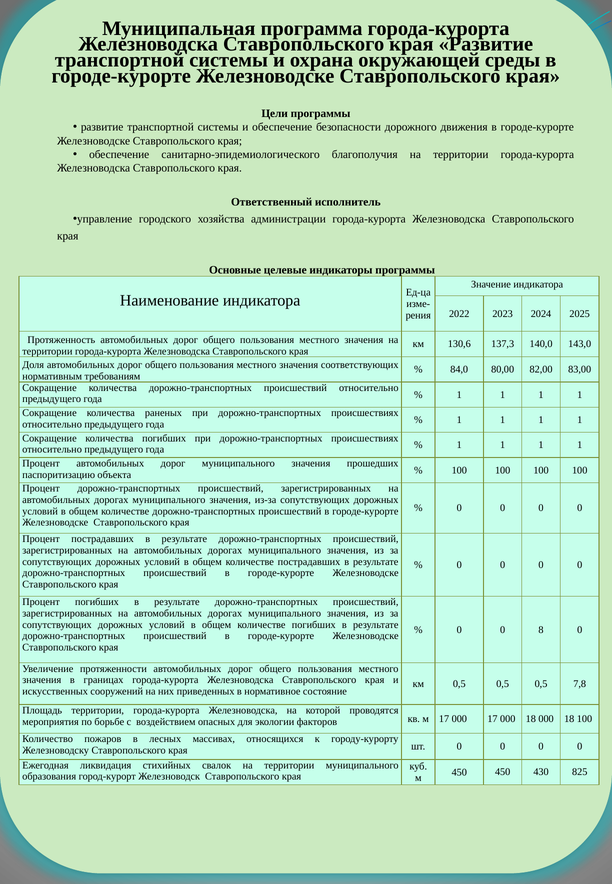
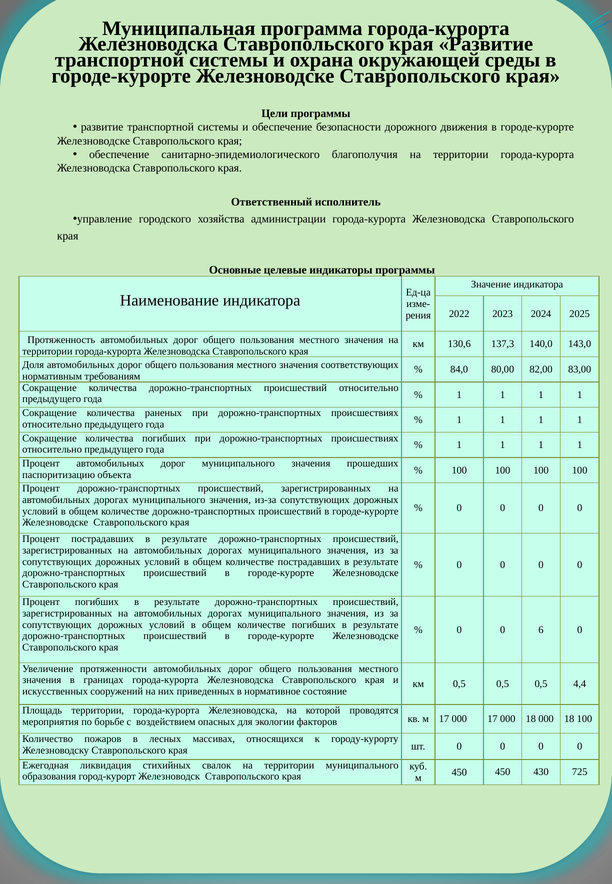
8: 8 -> 6
7,8: 7,8 -> 4,4
825: 825 -> 725
